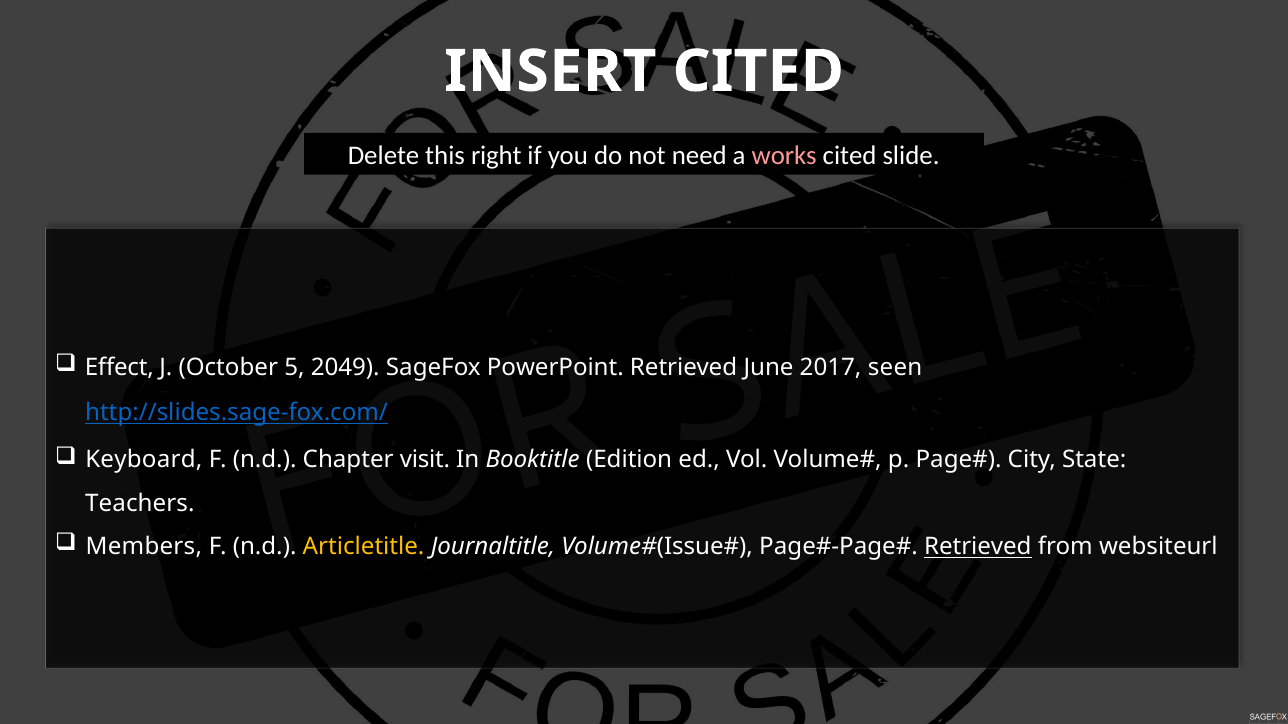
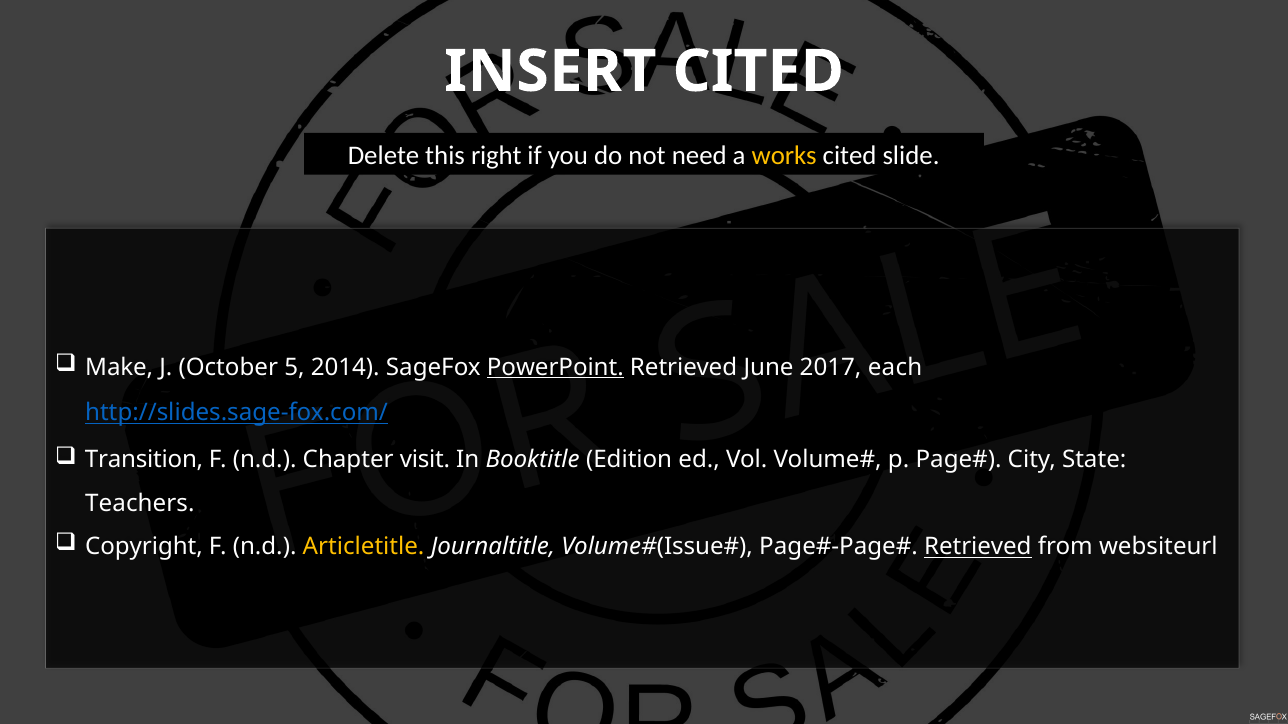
works colour: pink -> yellow
Effect: Effect -> Make
2049: 2049 -> 2014
PowerPoint underline: none -> present
seen: seen -> each
Keyboard: Keyboard -> Transition
Members: Members -> Copyright
